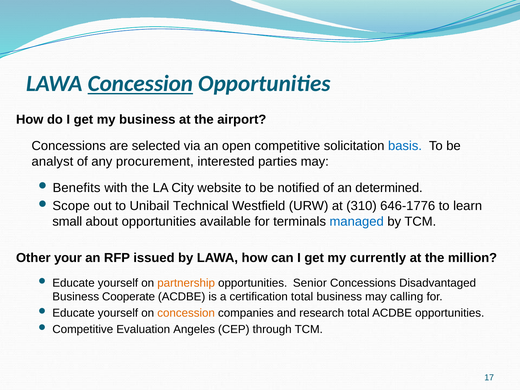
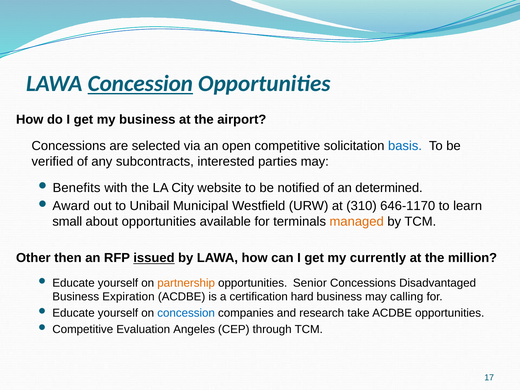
analyst: analyst -> verified
procurement: procurement -> subcontracts
Scope: Scope -> Award
Technical: Technical -> Municipal
646-1776: 646-1776 -> 646-1170
managed colour: blue -> orange
your: your -> then
issued underline: none -> present
Cooperate: Cooperate -> Expiration
certification total: total -> hard
concession at (186, 313) colour: orange -> blue
research total: total -> take
